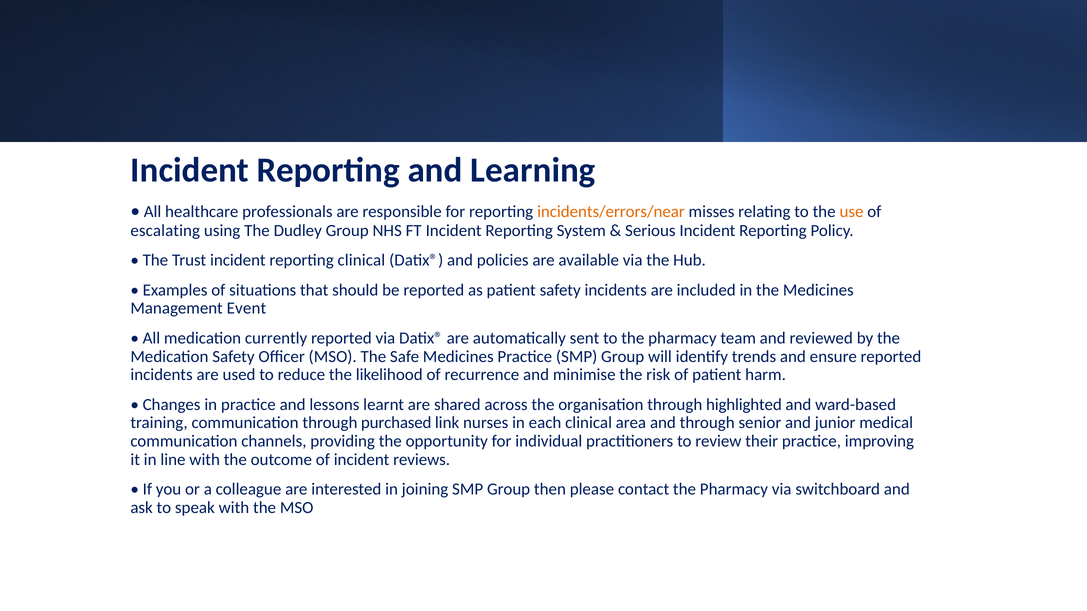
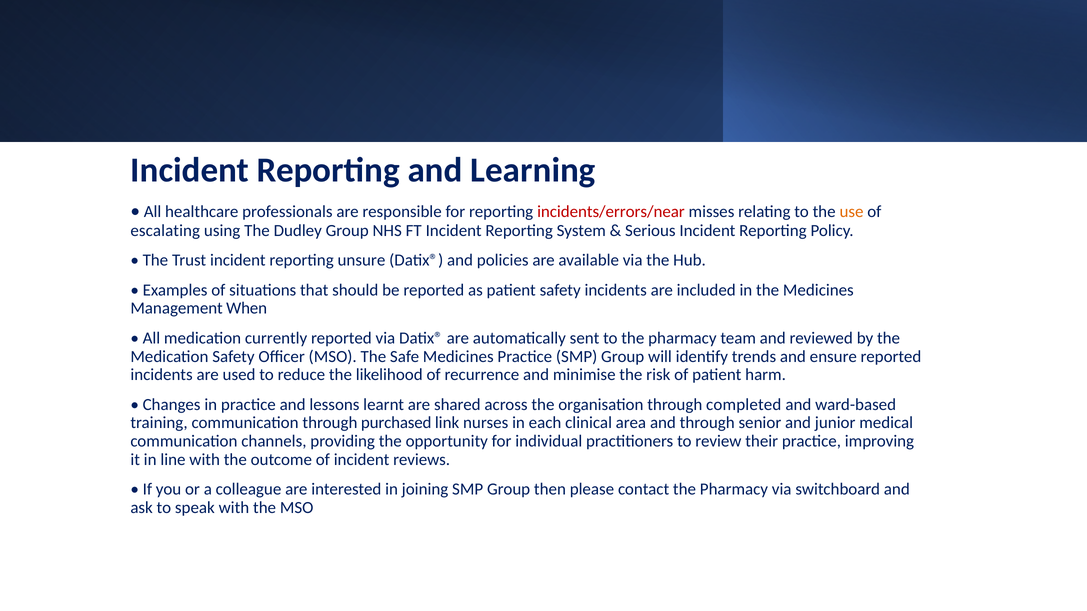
incidents/errors/near colour: orange -> red
reporting clinical: clinical -> unsure
Event: Event -> When
highlighted: highlighted -> completed
